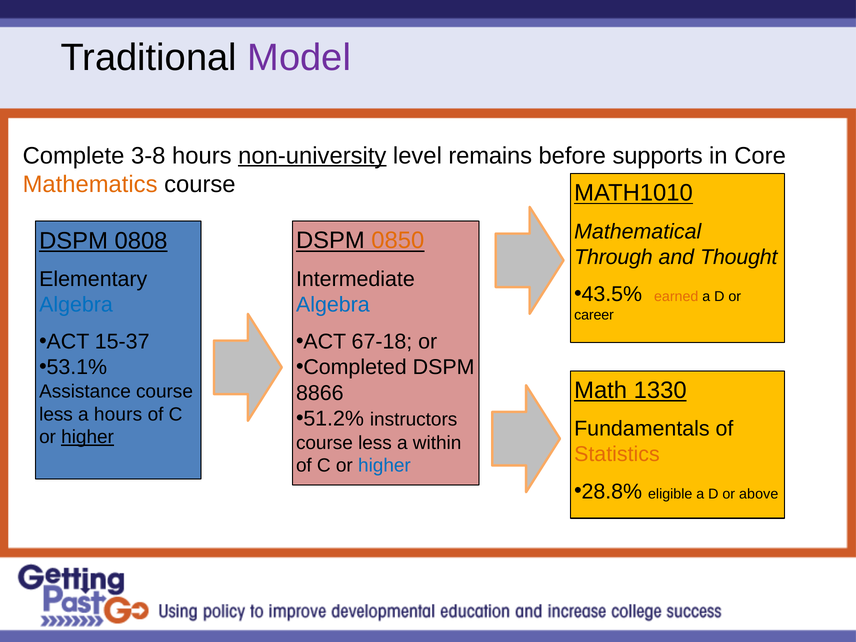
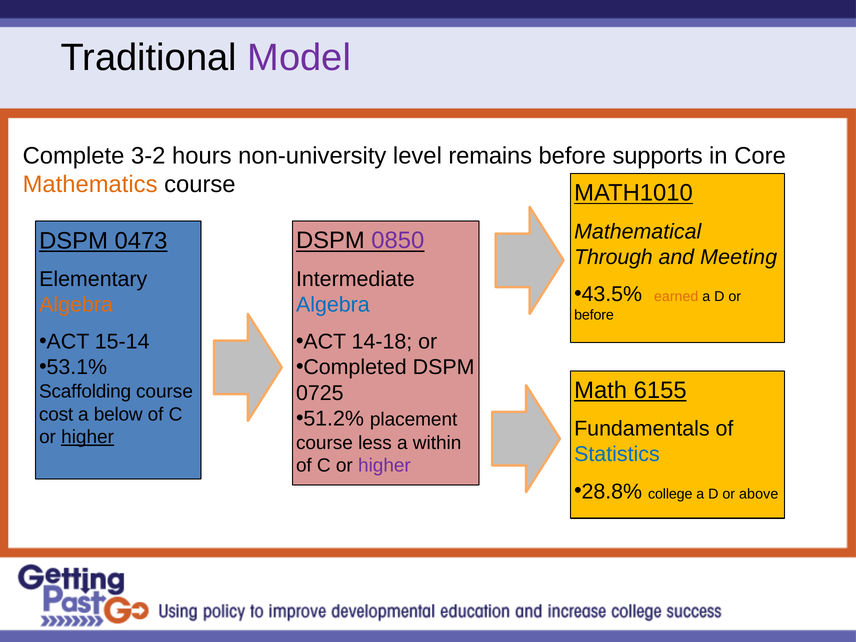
3-8: 3-8 -> 3-2
non-university underline: present -> none
0808: 0808 -> 0473
0850 colour: orange -> purple
Thought: Thought -> Meeting
Algebra at (76, 305) colour: blue -> orange
career at (594, 315): career -> before
15-37: 15-37 -> 15-14
67-18: 67-18 -> 14-18
1330: 1330 -> 6155
Assistance: Assistance -> Scaffolding
8866: 8866 -> 0725
less at (56, 414): less -> cost
a hours: hours -> below
instructors: instructors -> placement
Statistics colour: orange -> blue
higher at (384, 466) colour: blue -> purple
eligible: eligible -> college
